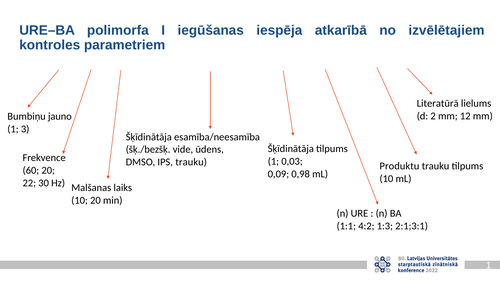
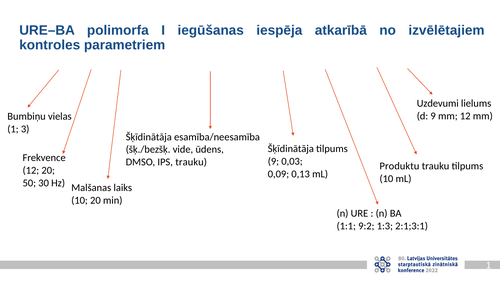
Literatūrā: Literatūrā -> Uzdevumi
d 2: 2 -> 9
jauno: jauno -> vielas
1 at (273, 161): 1 -> 9
60 at (31, 170): 60 -> 12
0,98: 0,98 -> 0,13
22: 22 -> 50
4:2: 4:2 -> 9:2
